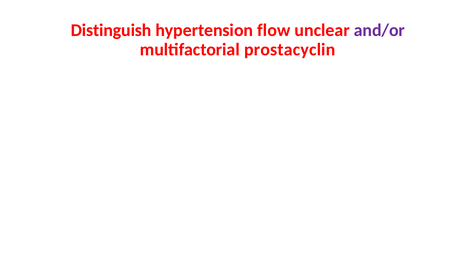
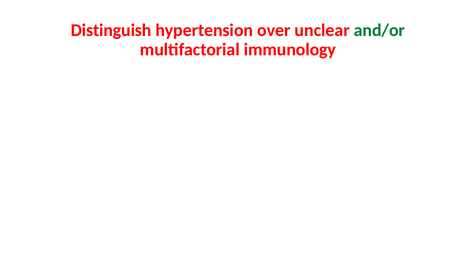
flow: flow -> over
and/or colour: purple -> green
prostacyclin: prostacyclin -> immunology
